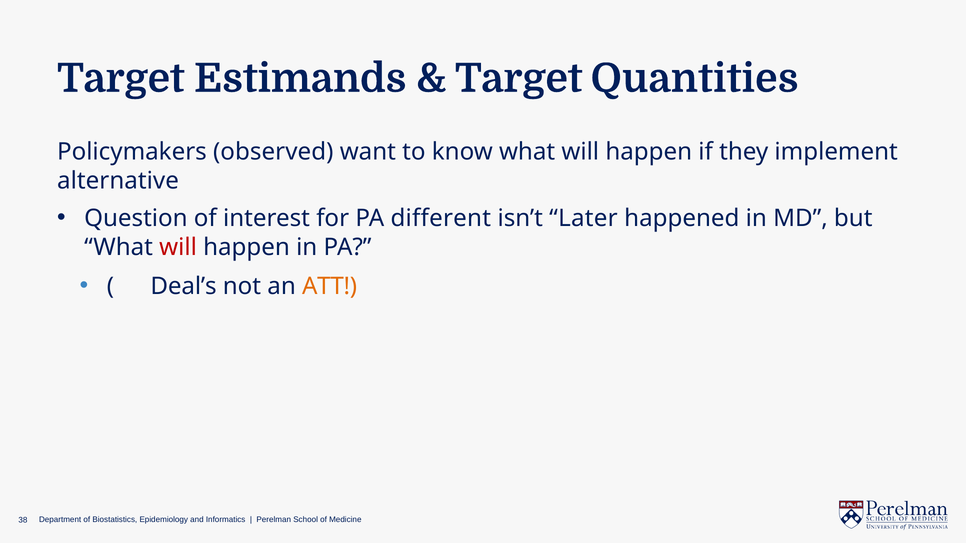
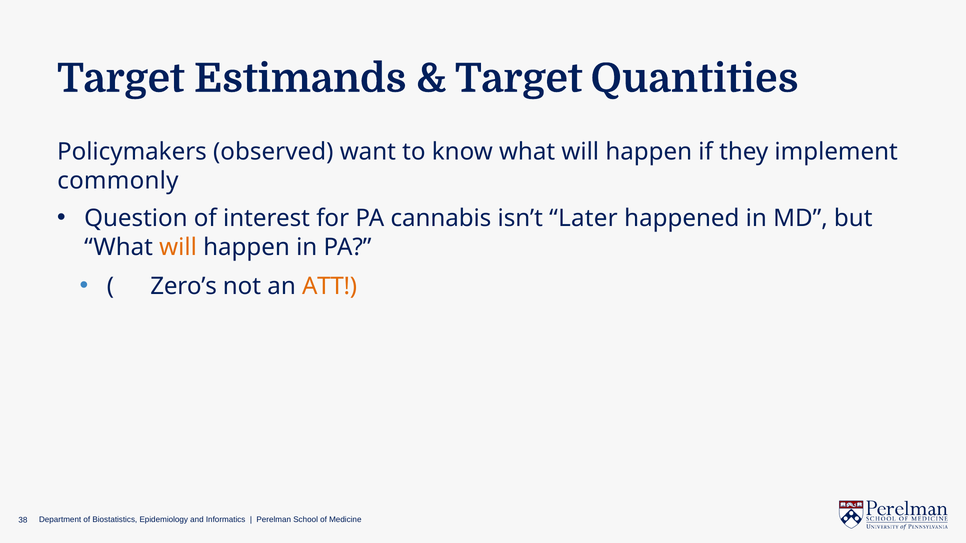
alternative: alternative -> commonly
different: different -> cannabis
will at (178, 247) colour: red -> orange
Deal’s: Deal’s -> Zero’s
